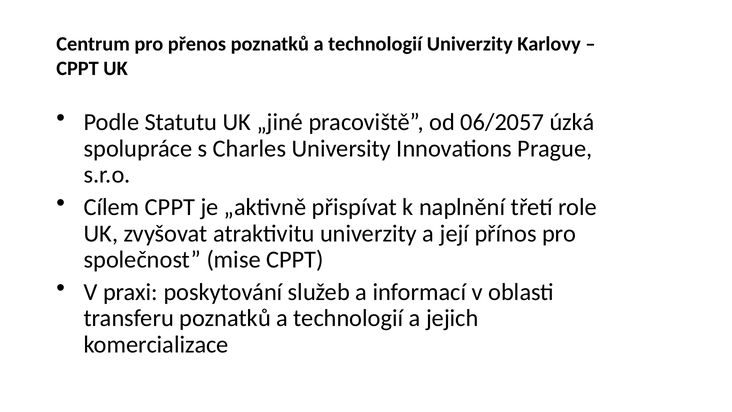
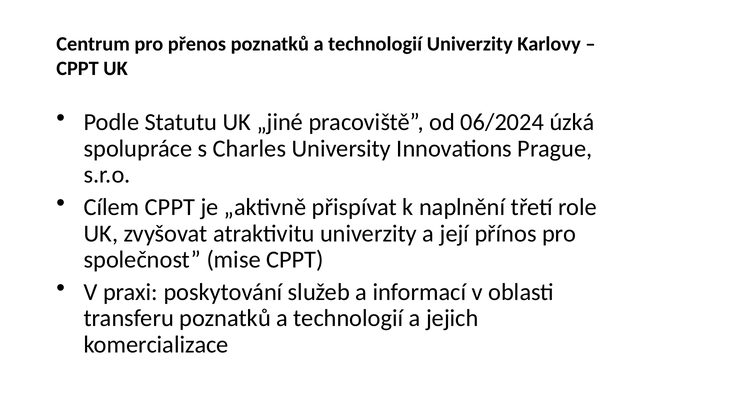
06/2057: 06/2057 -> 06/2024
